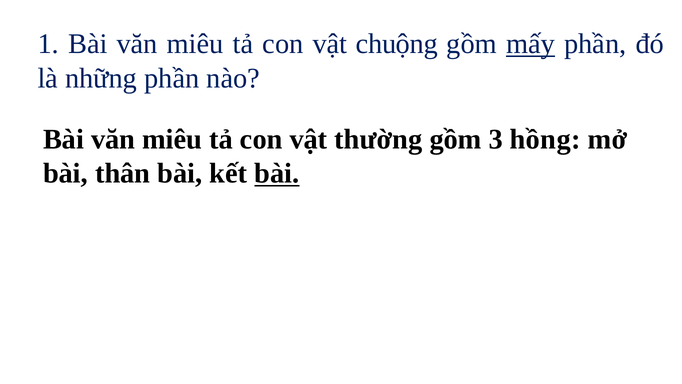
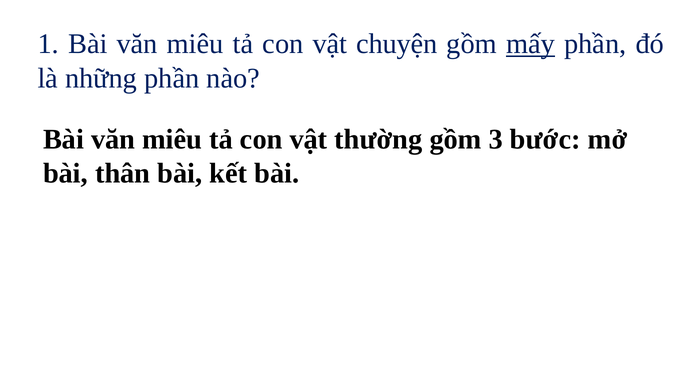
chuộng: chuộng -> chuyện
hồng: hồng -> bước
bài at (277, 173) underline: present -> none
